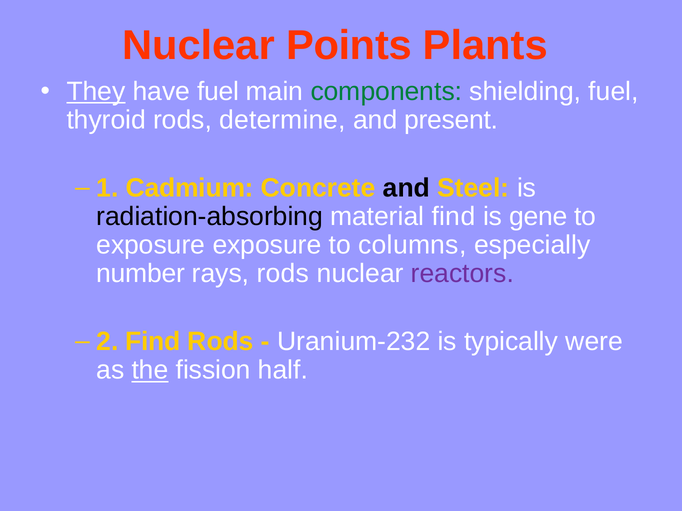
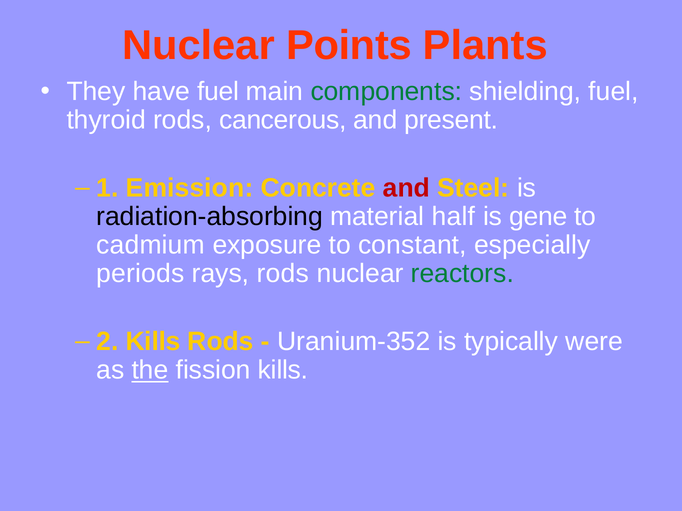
They underline: present -> none
determine: determine -> cancerous
Cadmium: Cadmium -> Emission
and at (406, 188) colour: black -> red
material find: find -> half
exposure at (151, 245): exposure -> cadmium
columns: columns -> constant
number: number -> periods
reactors colour: purple -> green
Find at (153, 342): Find -> Kills
Uranium-232: Uranium-232 -> Uranium-352
fission half: half -> kills
